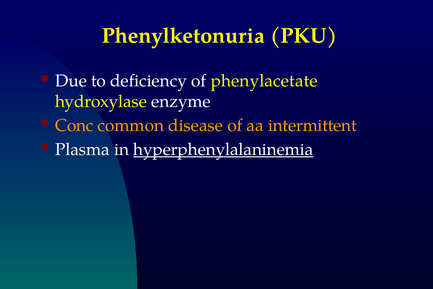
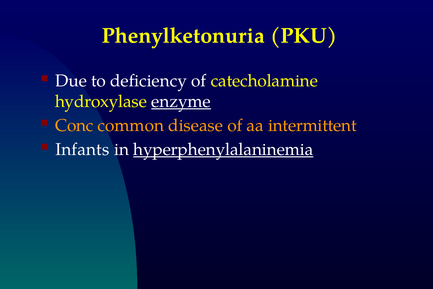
phenylacetate: phenylacetate -> catecholamine
enzyme underline: none -> present
Plasma: Plasma -> Infants
